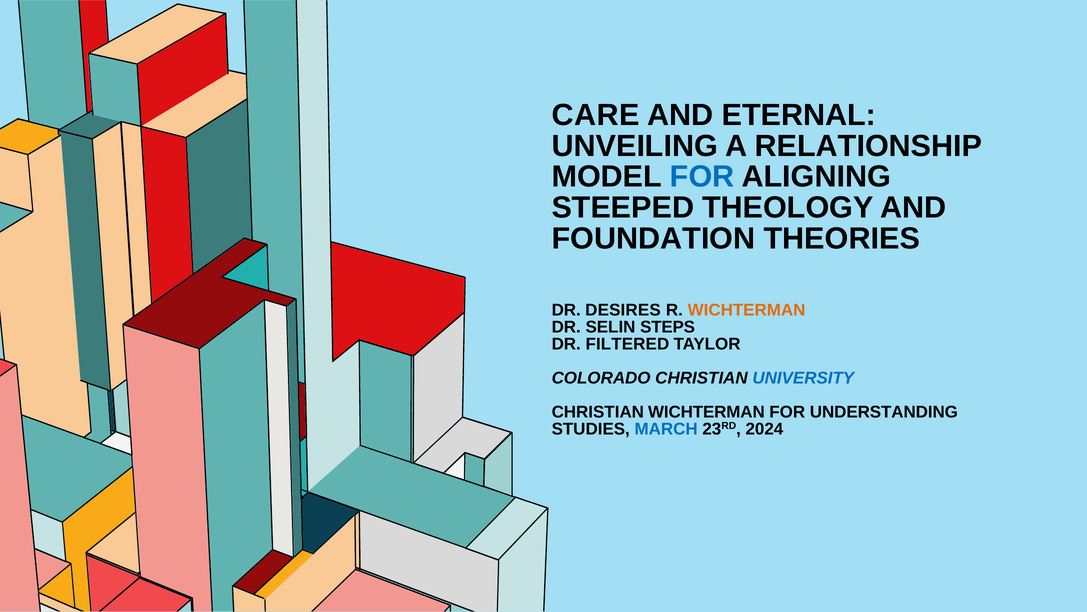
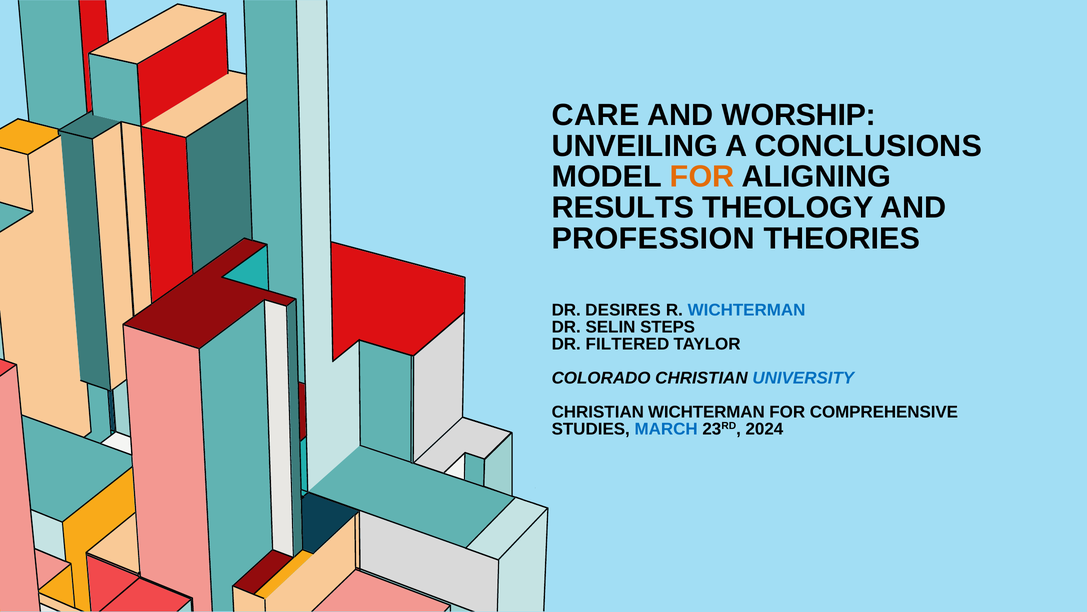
ETERNAL: ETERNAL -> WORSHIP
RELATIONSHIP: RELATIONSHIP -> CONCLUSIONS
FOR at (702, 177) colour: blue -> orange
STEEPED: STEEPED -> RESULTS
FOUNDATION: FOUNDATION -> PROFESSION
WICHTERMAN at (747, 310) colour: orange -> blue
UNDERSTANDING: UNDERSTANDING -> COMPREHENSIVE
